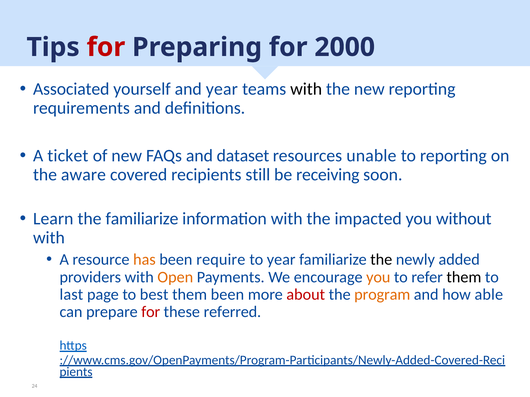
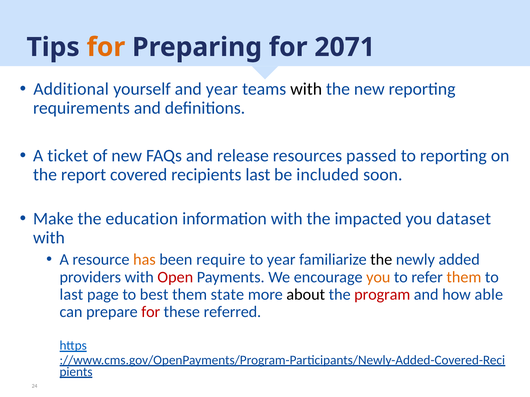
for at (106, 47) colour: red -> orange
2000: 2000 -> 2071
Associated: Associated -> Additional
dataset: dataset -> release
unable: unable -> passed
aware: aware -> report
recipients still: still -> last
receiving: receiving -> included
Learn: Learn -> Make
the familiarize: familiarize -> education
without: without -> dataset
Open colour: orange -> red
them at (464, 277) colour: black -> orange
them been: been -> state
about colour: red -> black
program colour: orange -> red
